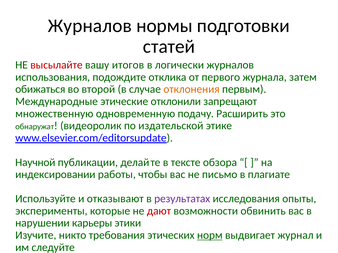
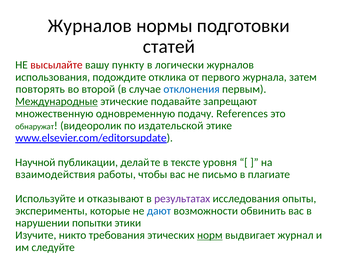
итогов: итогов -> пункту
обижаться: обижаться -> повторять
отклонения colour: orange -> blue
Международные underline: none -> present
отклонили: отклонили -> подавайте
Расширить: Расширить -> References
обзора: обзора -> уровня
индексировании: индексировании -> взаимодействия
дают colour: red -> blue
карьеры: карьеры -> попытки
